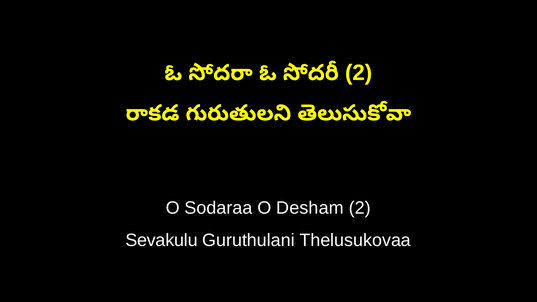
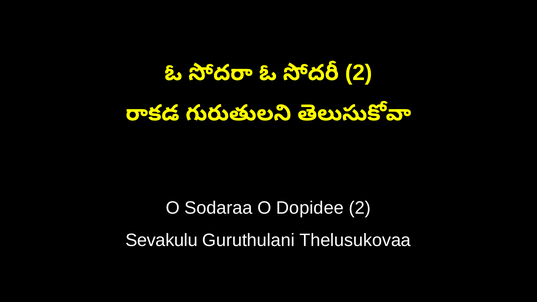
Desham: Desham -> Dopidee
